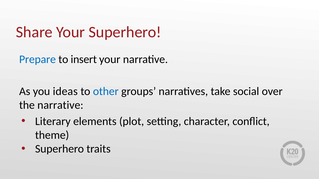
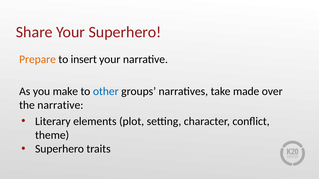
Prepare colour: blue -> orange
ideas: ideas -> make
social: social -> made
